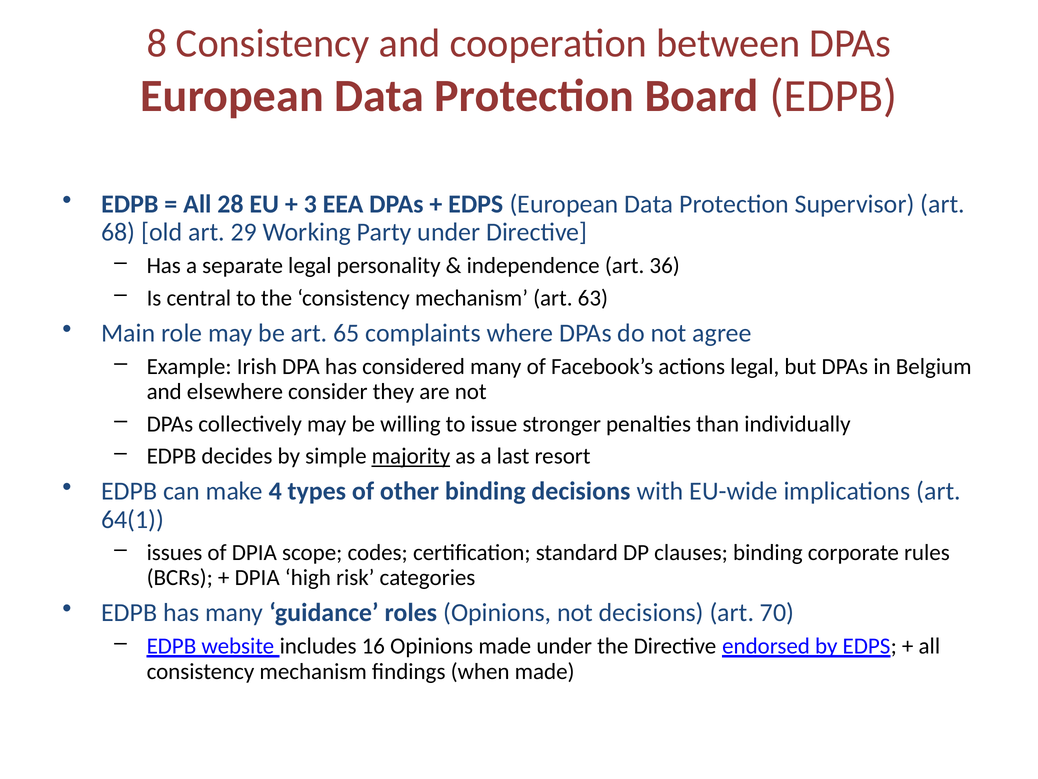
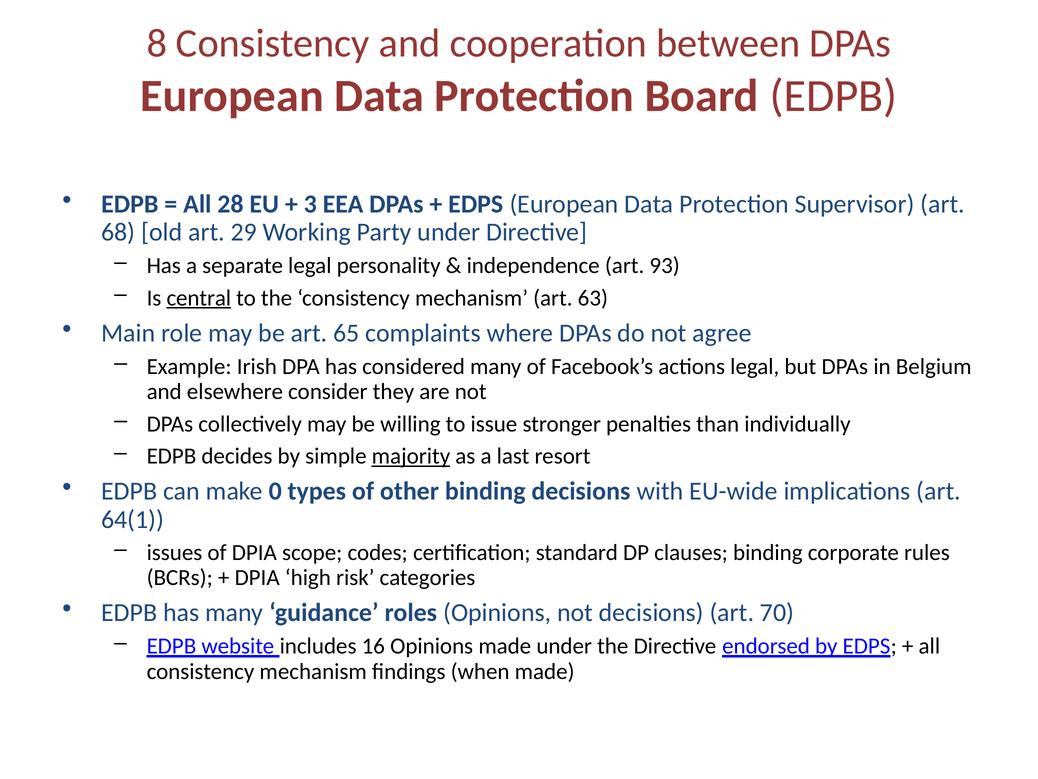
36: 36 -> 93
central underline: none -> present
4: 4 -> 0
